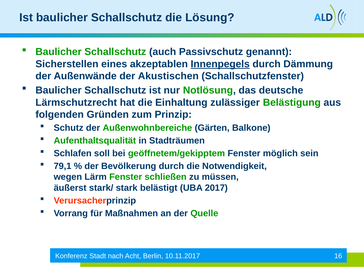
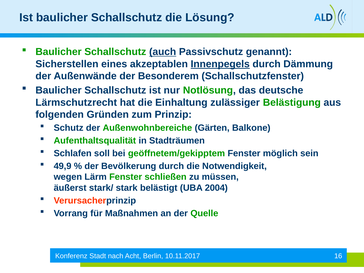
auch underline: none -> present
Akustischen: Akustischen -> Besonderem
79,1: 79,1 -> 49,9
2017: 2017 -> 2004
